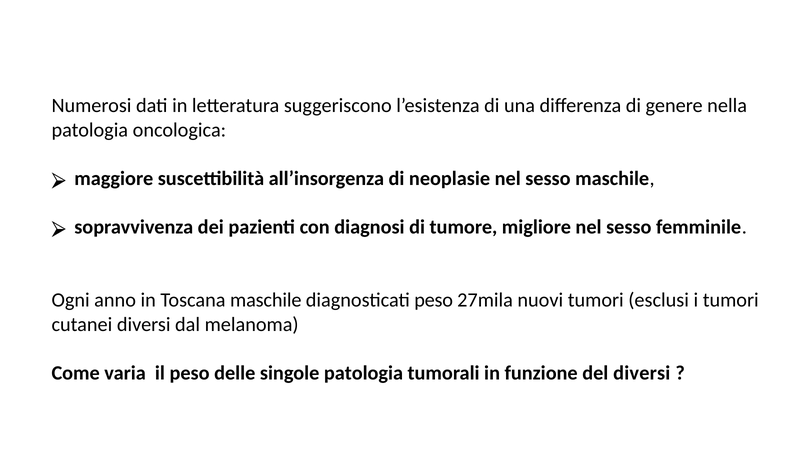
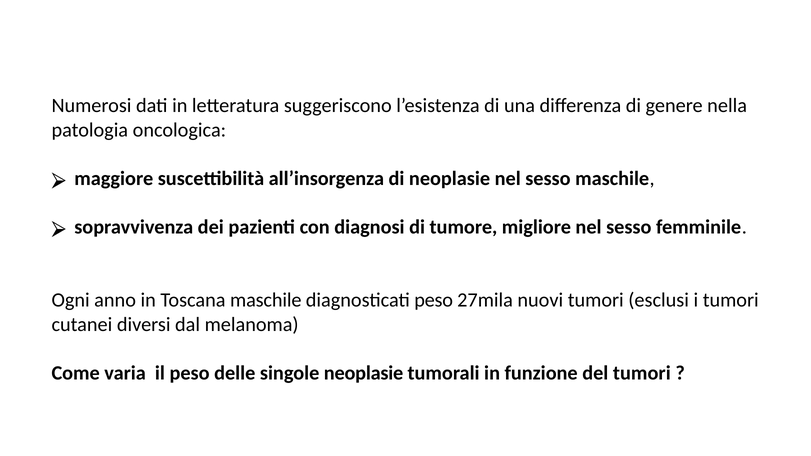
singole patologia: patologia -> neoplasie
del diversi: diversi -> tumori
